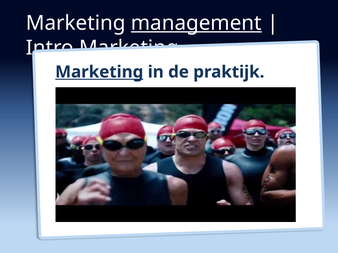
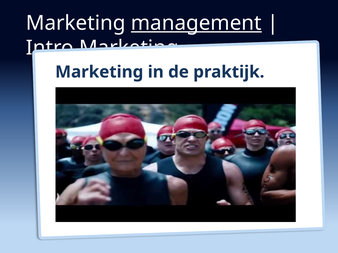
Marketing at (99, 72) underline: present -> none
